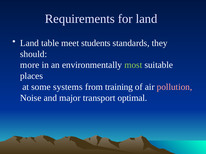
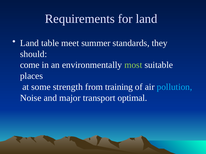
students: students -> summer
more: more -> come
systems: systems -> strength
pollution colour: pink -> light blue
